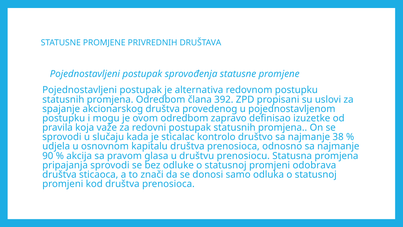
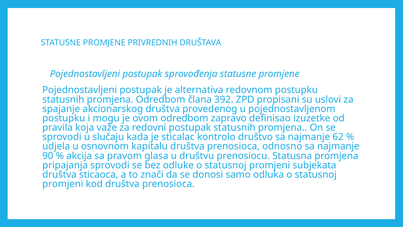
38: 38 -> 62
odobrava: odobrava -> subjekata
